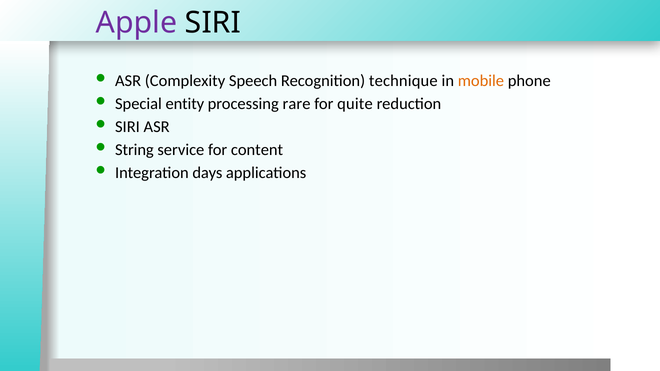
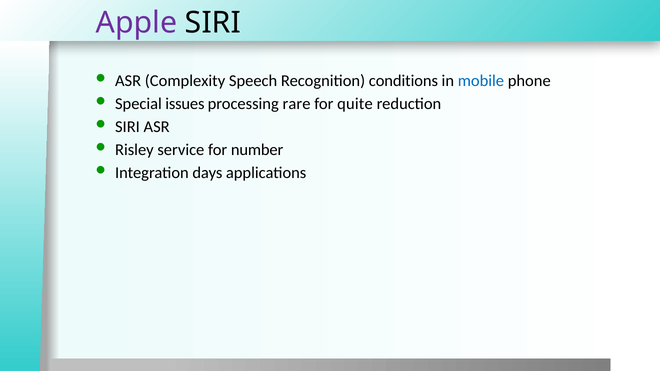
technique: technique -> conditions
mobile colour: orange -> blue
entity: entity -> issues
String: String -> Risley
content: content -> number
